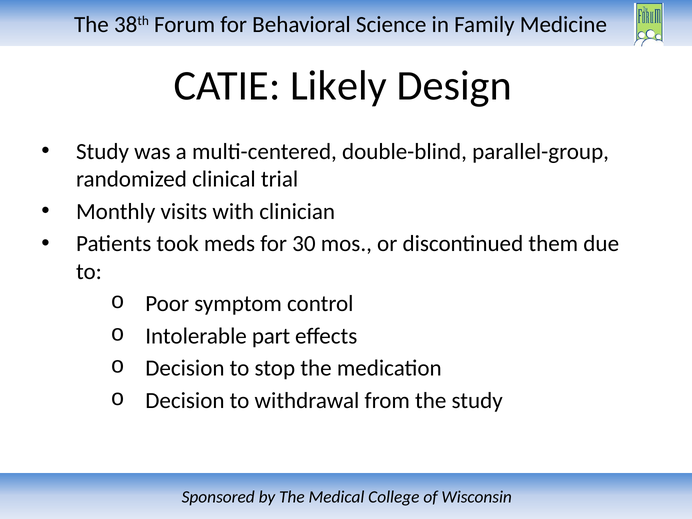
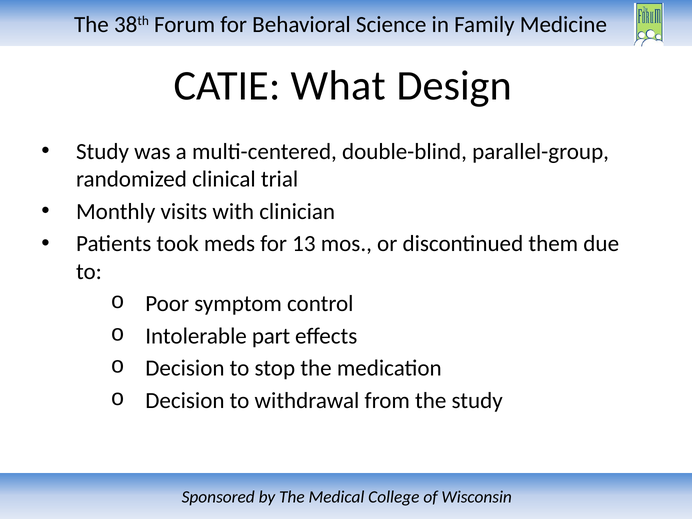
Likely: Likely -> What
30: 30 -> 13
